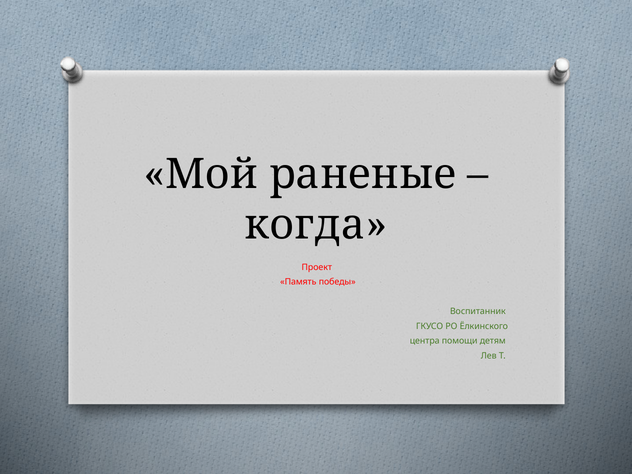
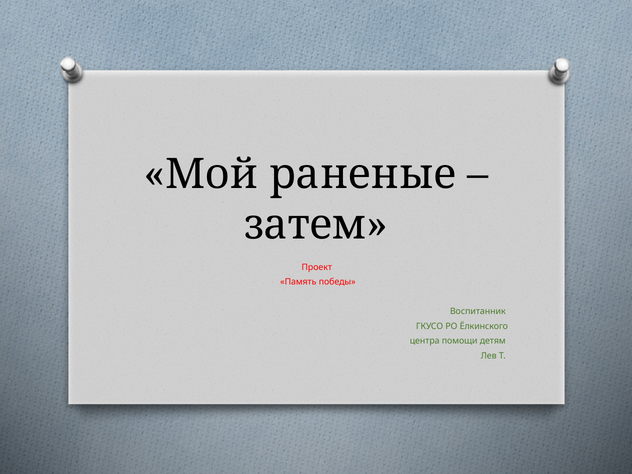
когда: когда -> затем
